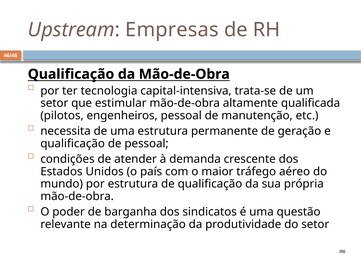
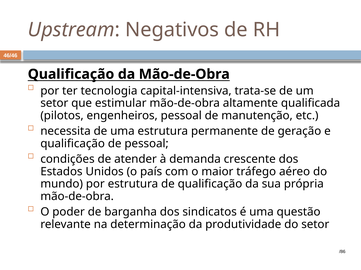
Empresas: Empresas -> Negativos
